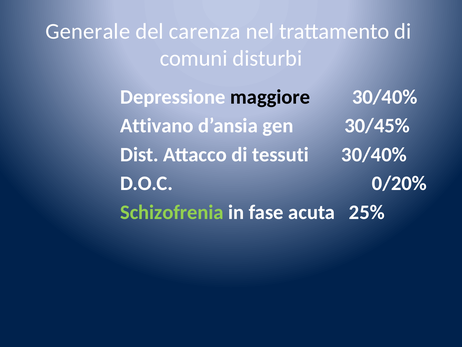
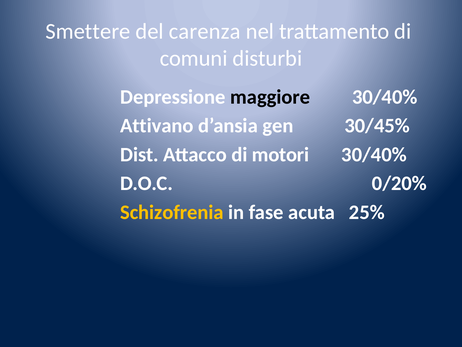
Generale: Generale -> Smettere
tessuti: tessuti -> motori
Schizofrenia colour: light green -> yellow
